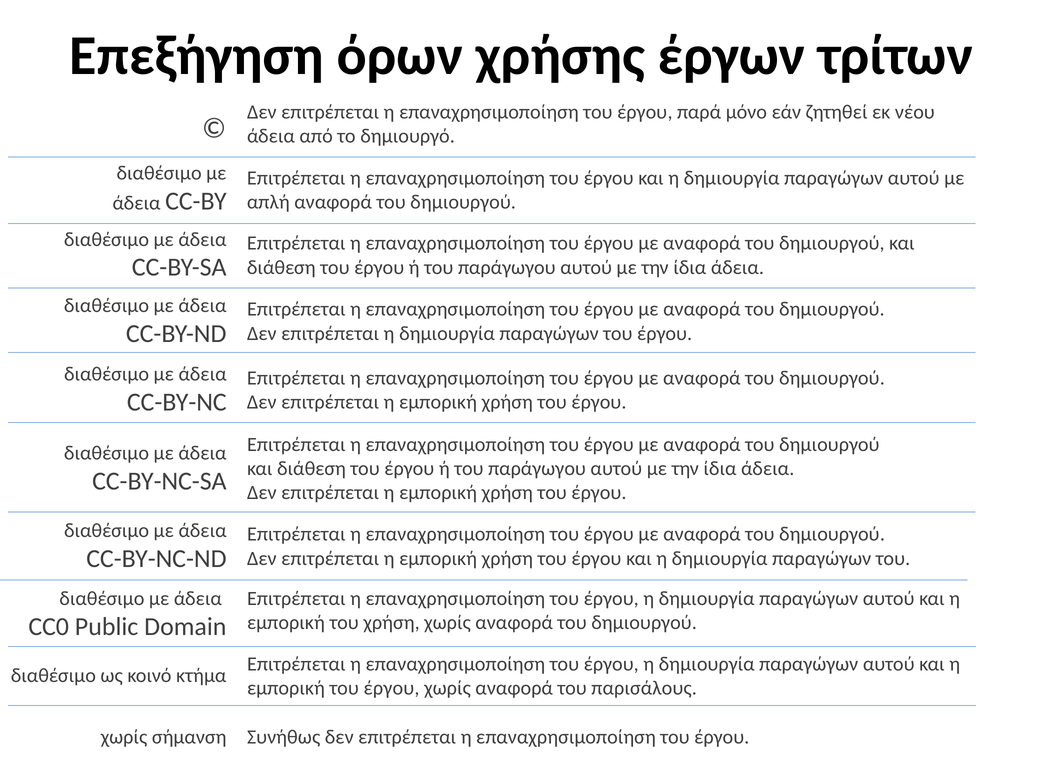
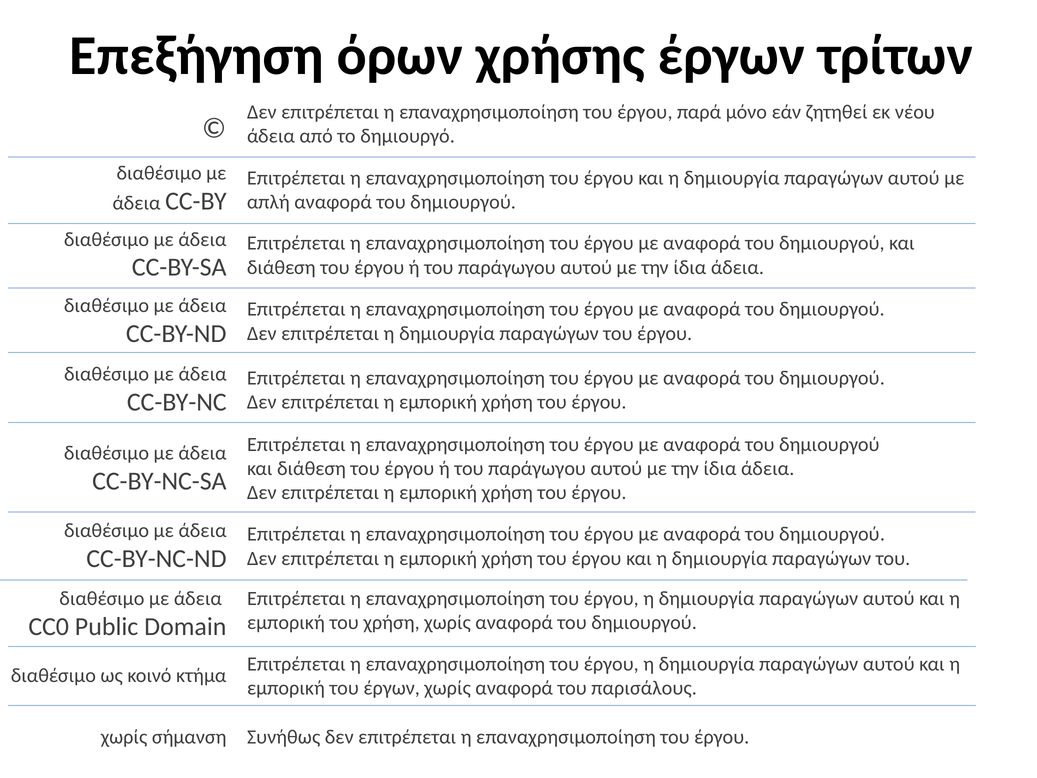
εμπορική του έργου: έργου -> έργων
